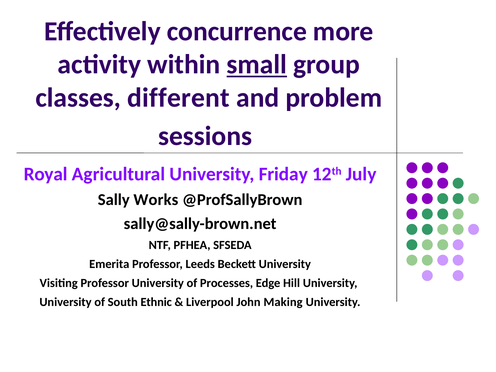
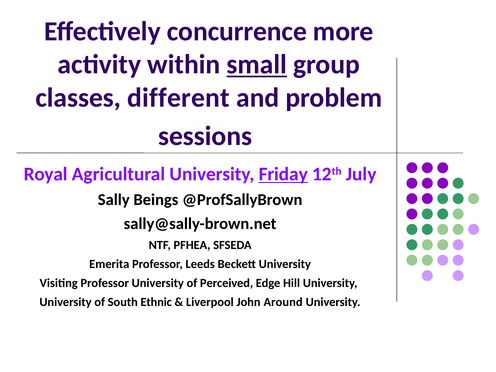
Friday underline: none -> present
Works: Works -> Beings
Processes: Processes -> Perceived
Making: Making -> Around
